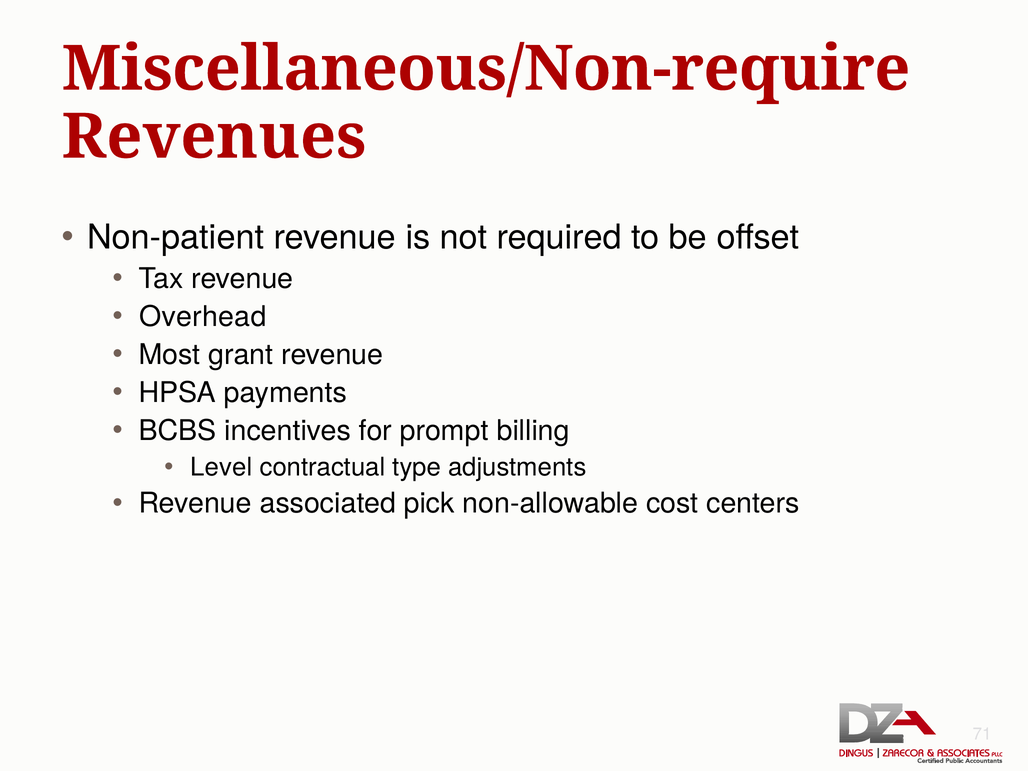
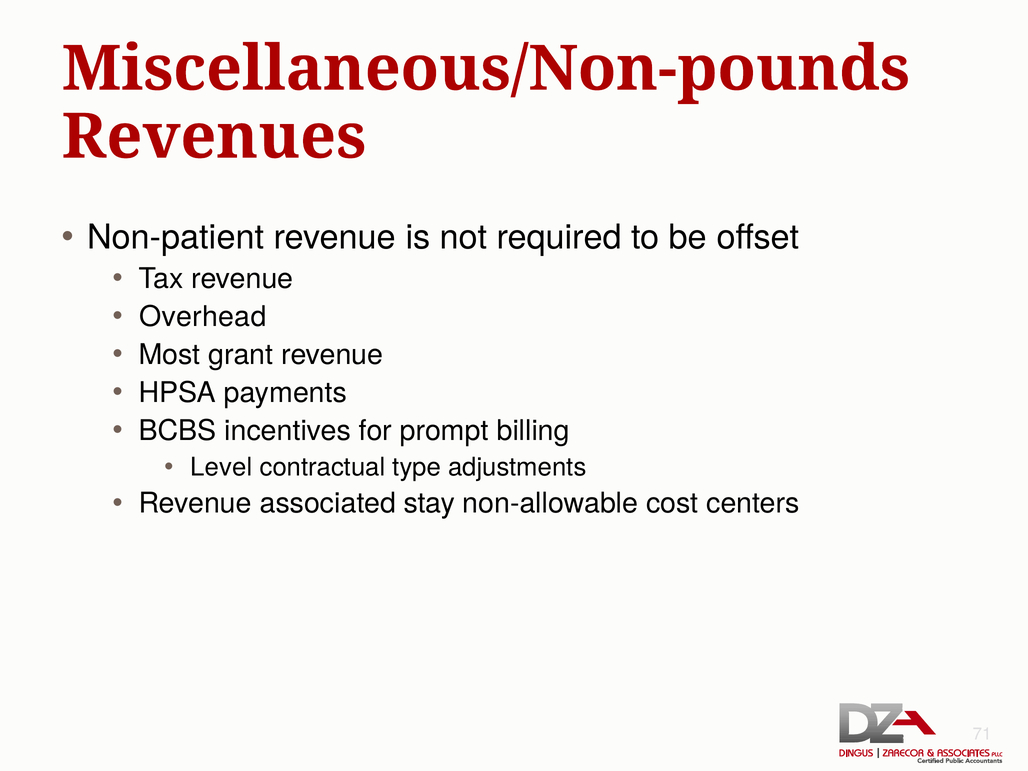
Miscellaneous/Non-require: Miscellaneous/Non-require -> Miscellaneous/Non-pounds
pick: pick -> stay
